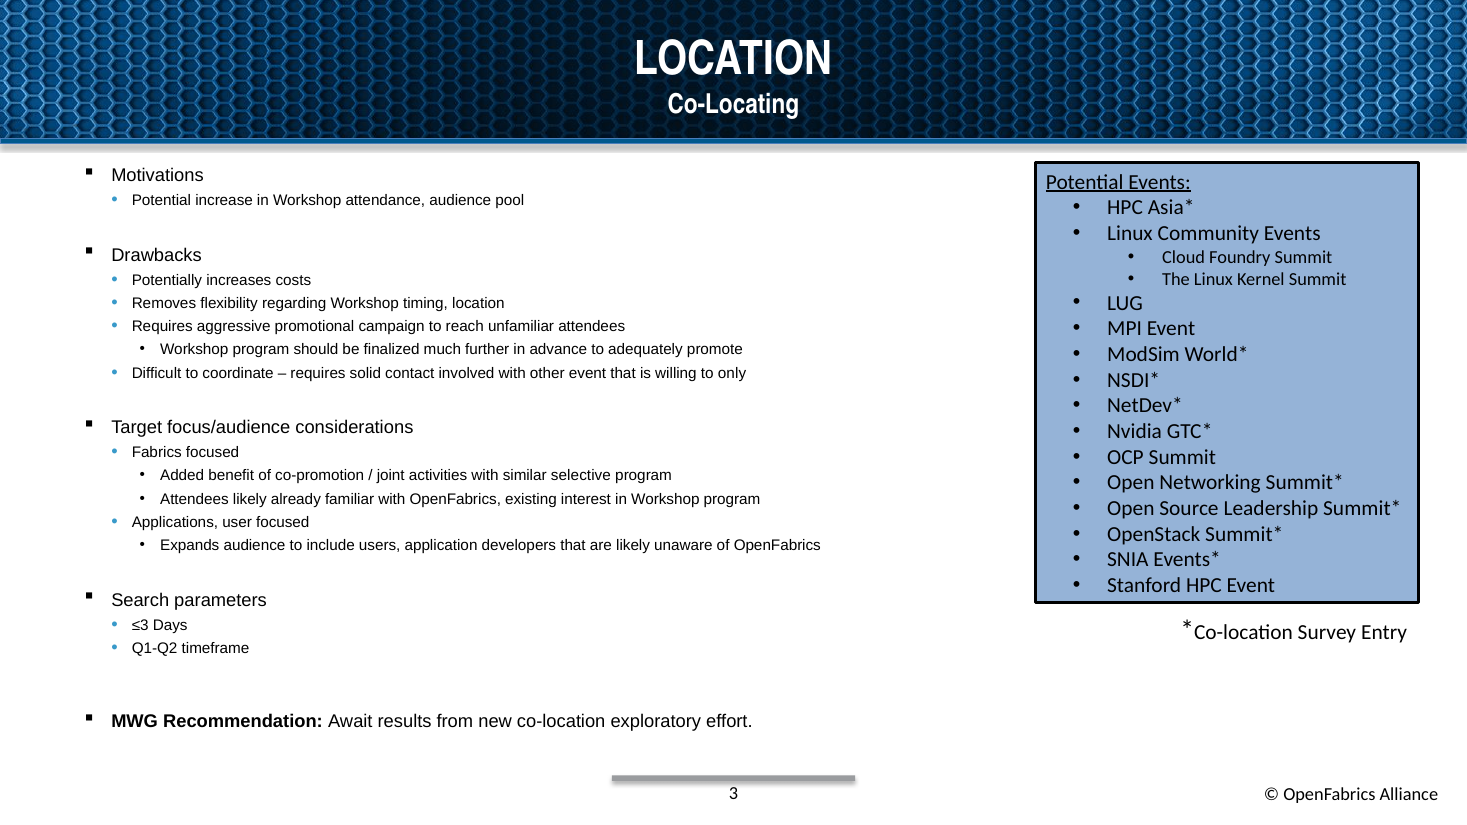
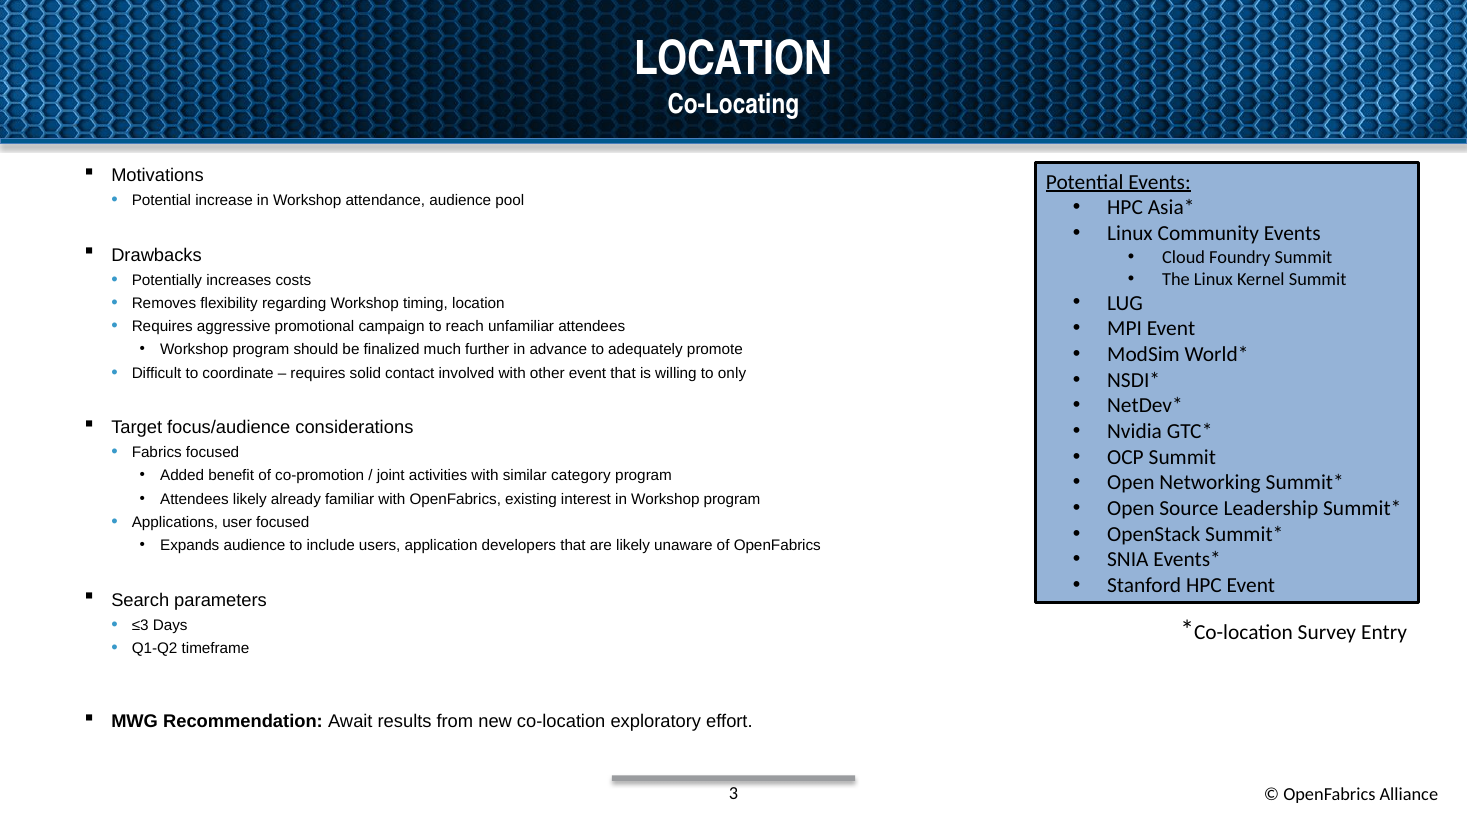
selective: selective -> category
